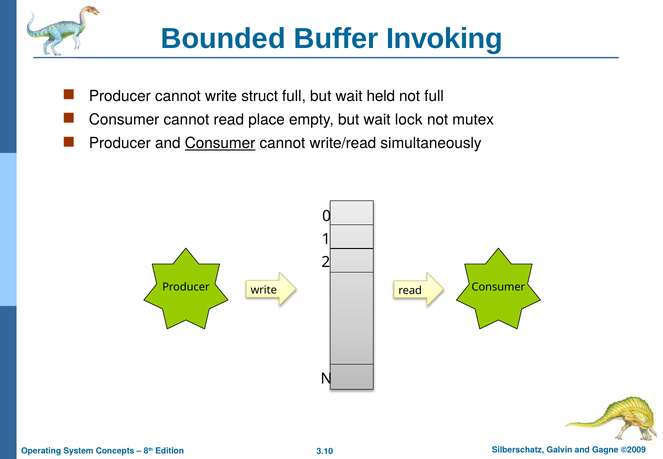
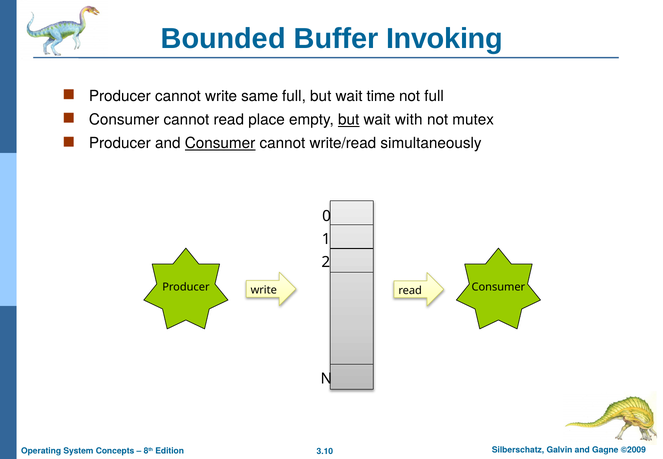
struct: struct -> same
held: held -> time
but at (349, 120) underline: none -> present
lock: lock -> with
